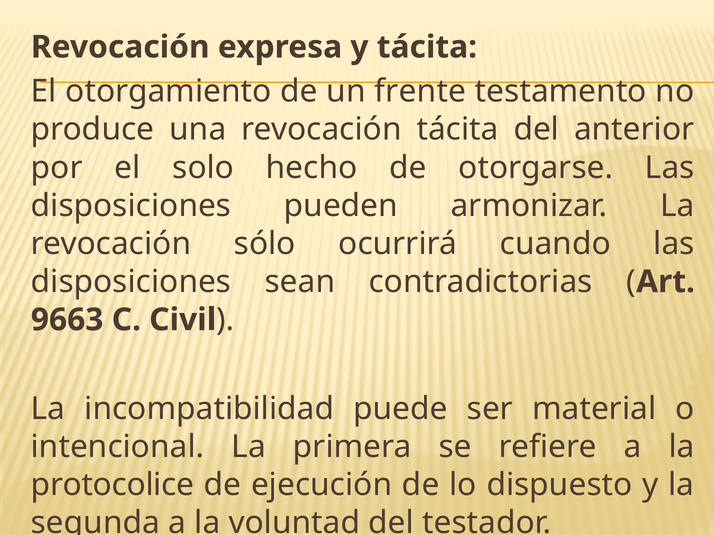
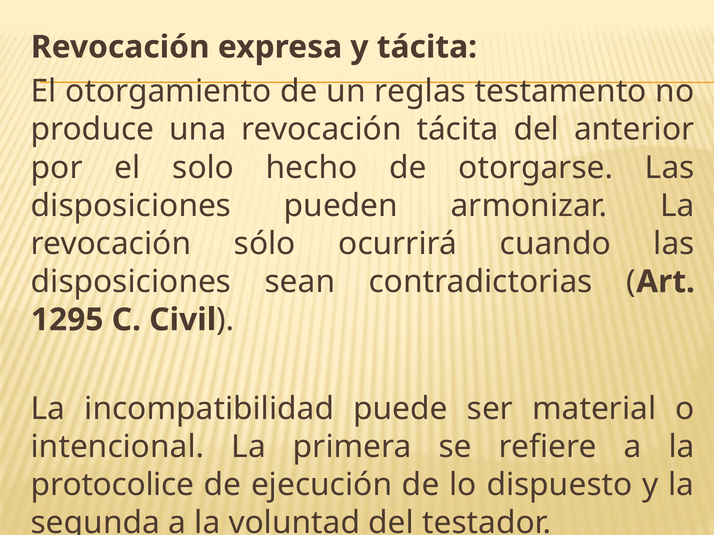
frente: frente -> reglas
9663: 9663 -> 1295
